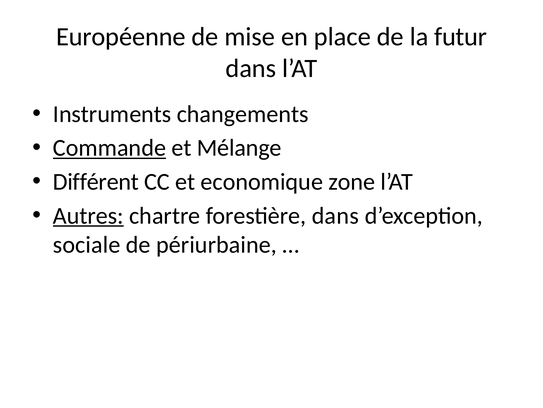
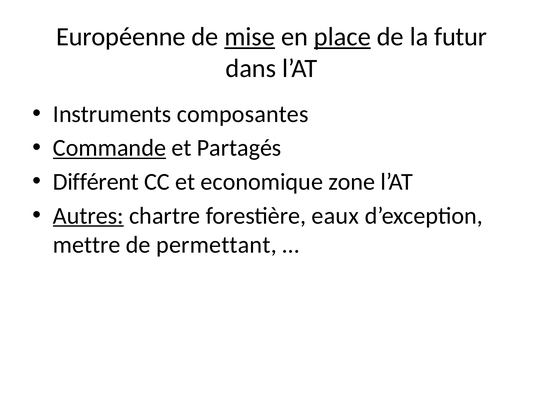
mise underline: none -> present
place underline: none -> present
changements: changements -> composantes
Mélange: Mélange -> Partagés
forestière dans: dans -> eaux
sociale: sociale -> mettre
périurbaine: périurbaine -> permettant
